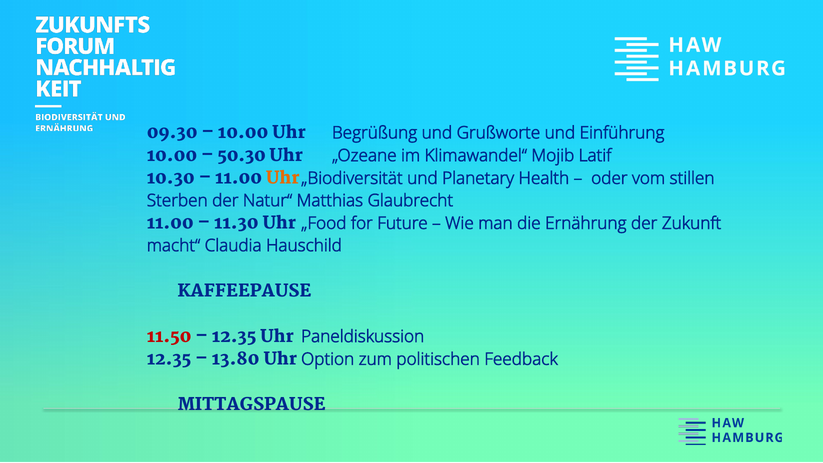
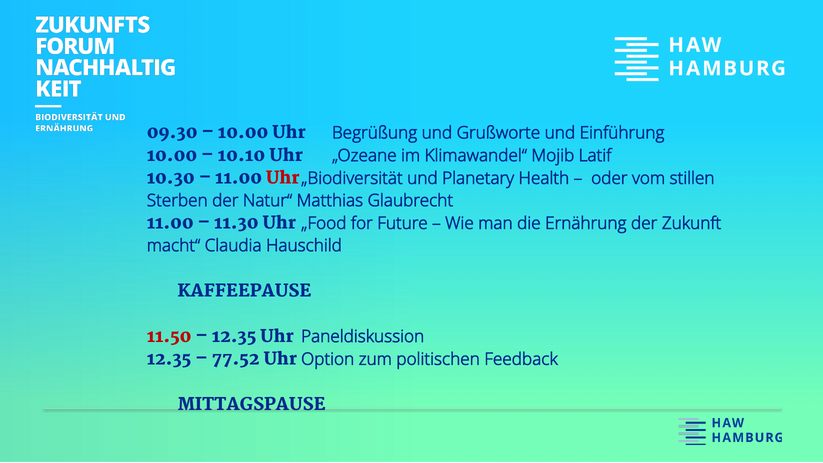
50.30: 50.30 -> 10.10
Uhr at (283, 178) colour: orange -> red
13.80: 13.80 -> 77.52
